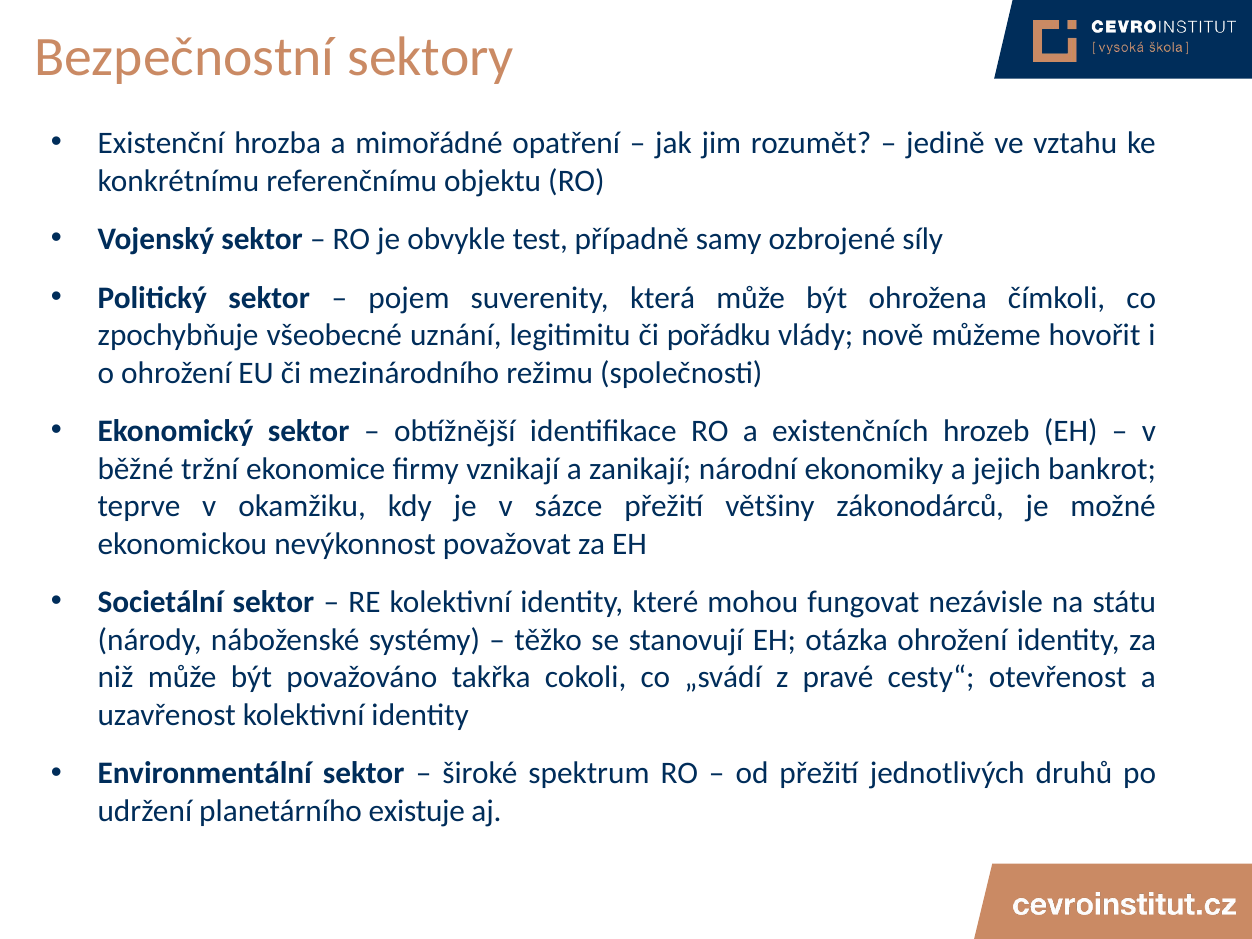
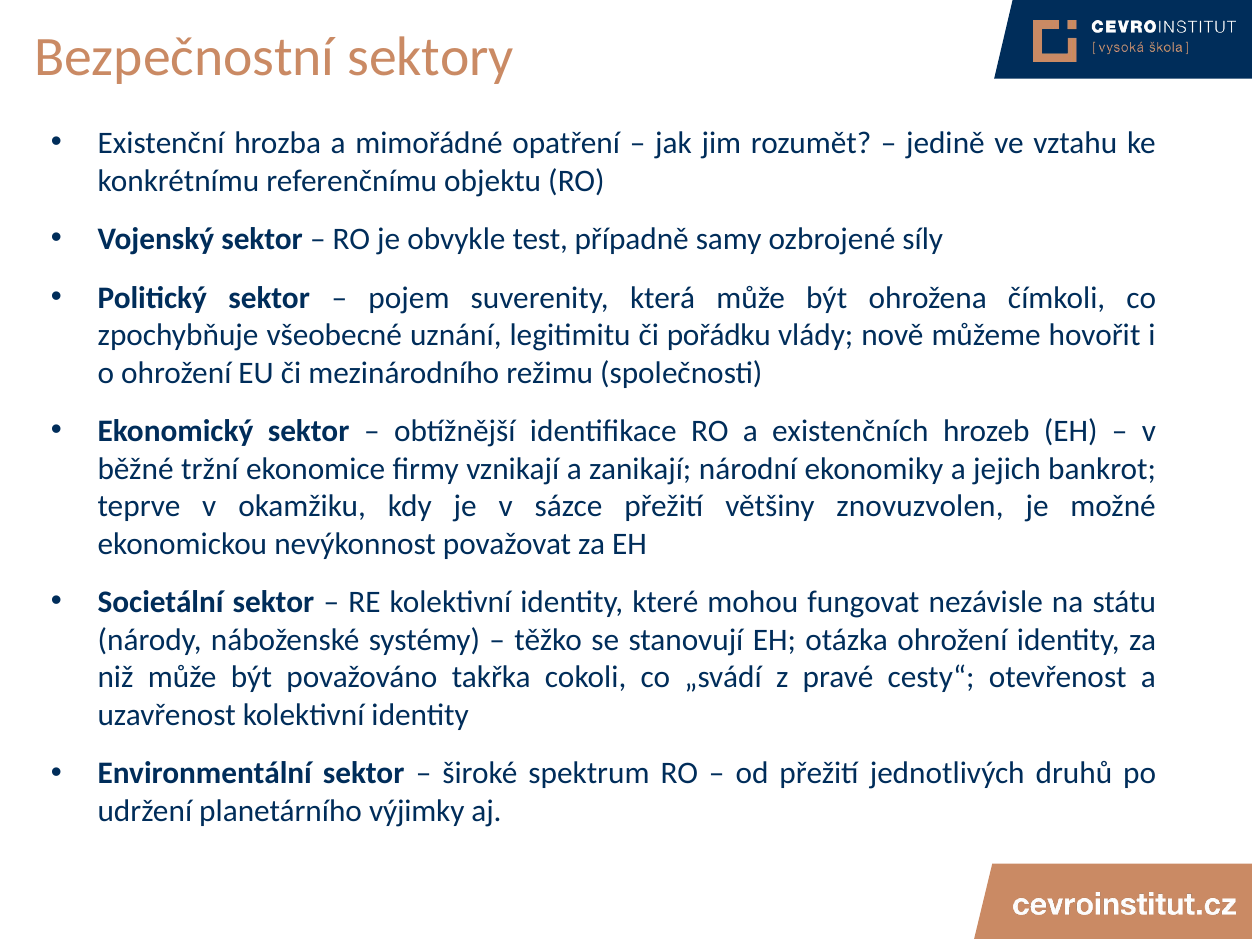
zákonodárců: zákonodárců -> znovuzvolen
existuje: existuje -> výjimky
